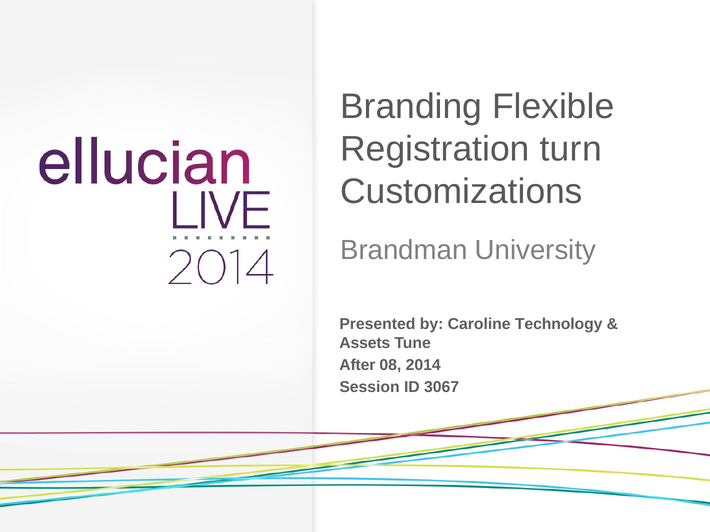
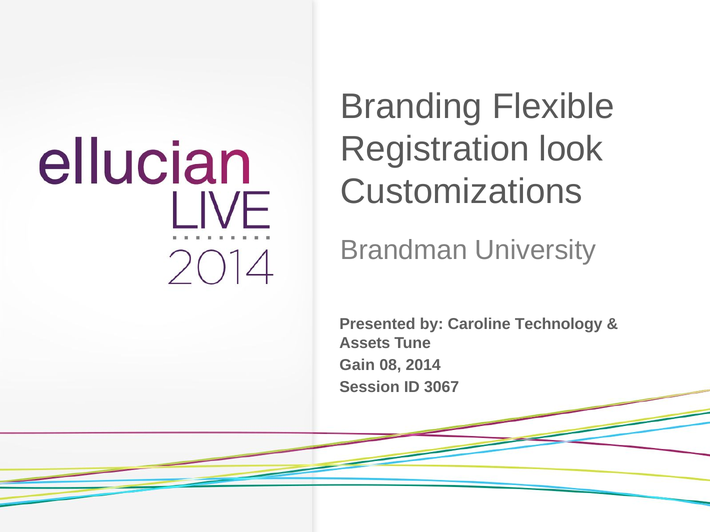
turn: turn -> look
After: After -> Gain
